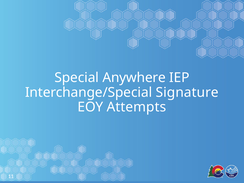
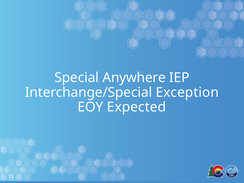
Signature: Signature -> Exception
Attempts: Attempts -> Expected
